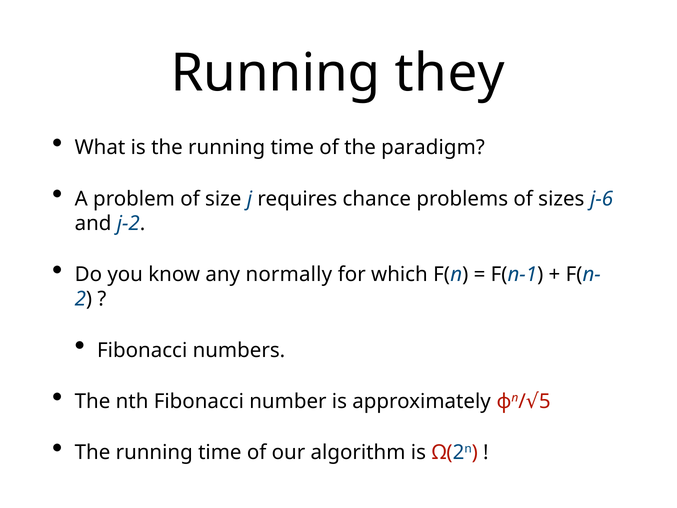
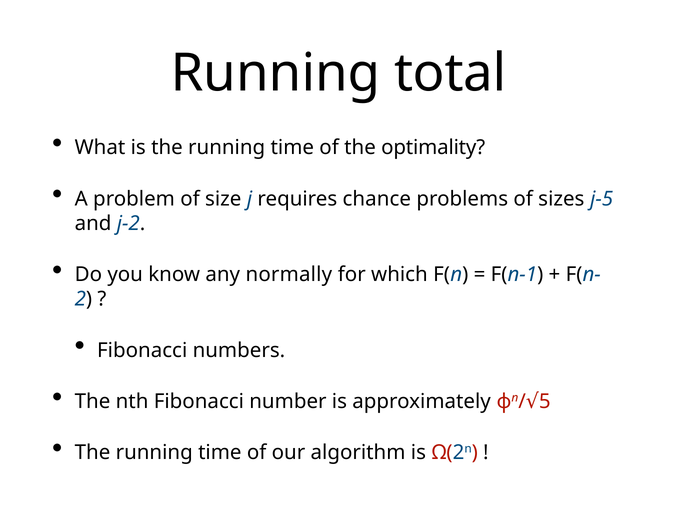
they: they -> total
paradigm: paradigm -> optimality
j-6: j-6 -> j-5
